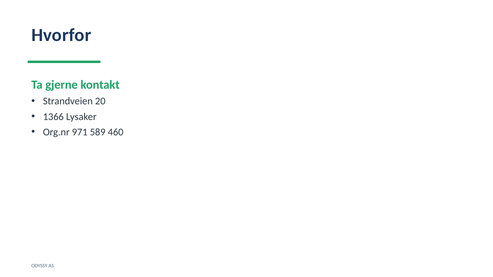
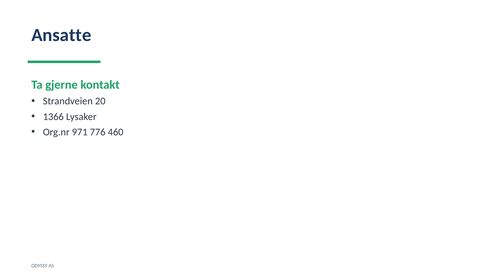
Hvorfor: Hvorfor -> Ansatte
589: 589 -> 776
